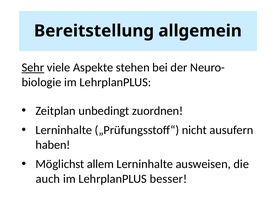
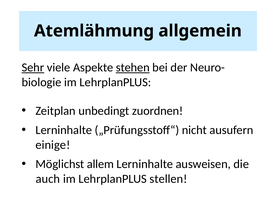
Bereitstellung: Bereitstellung -> Atemlähmung
stehen underline: none -> present
haben: haben -> einige
besser: besser -> stellen
